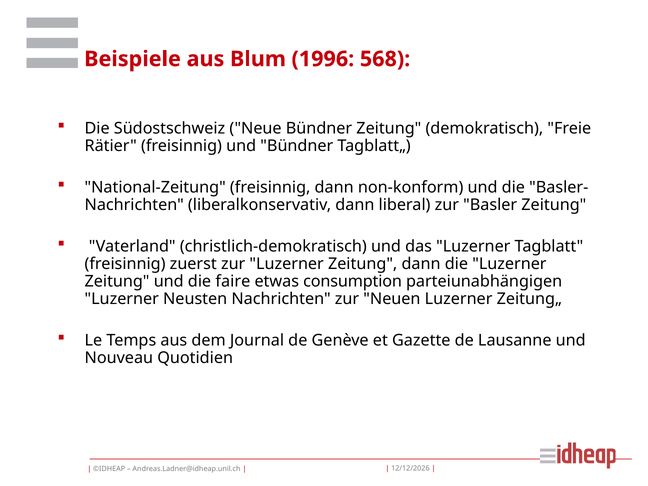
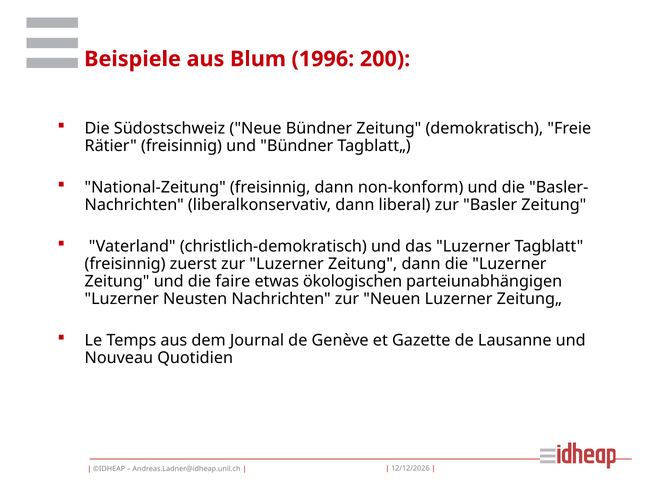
568: 568 -> 200
consumption: consumption -> ökologischen
